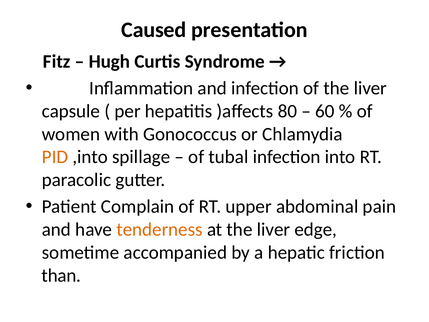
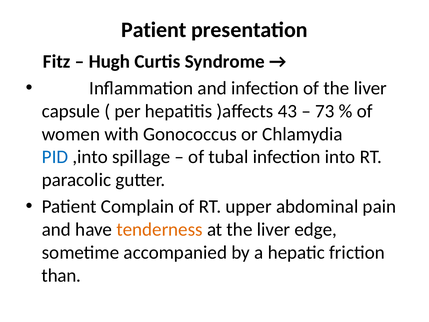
Caused at (154, 30): Caused -> Patient
80: 80 -> 43
60: 60 -> 73
PID colour: orange -> blue
